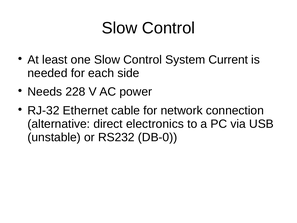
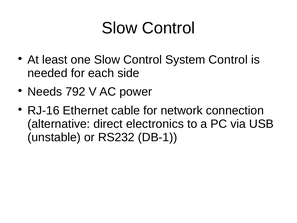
System Current: Current -> Control
228: 228 -> 792
RJ-32: RJ-32 -> RJ-16
DB-0: DB-0 -> DB-1
